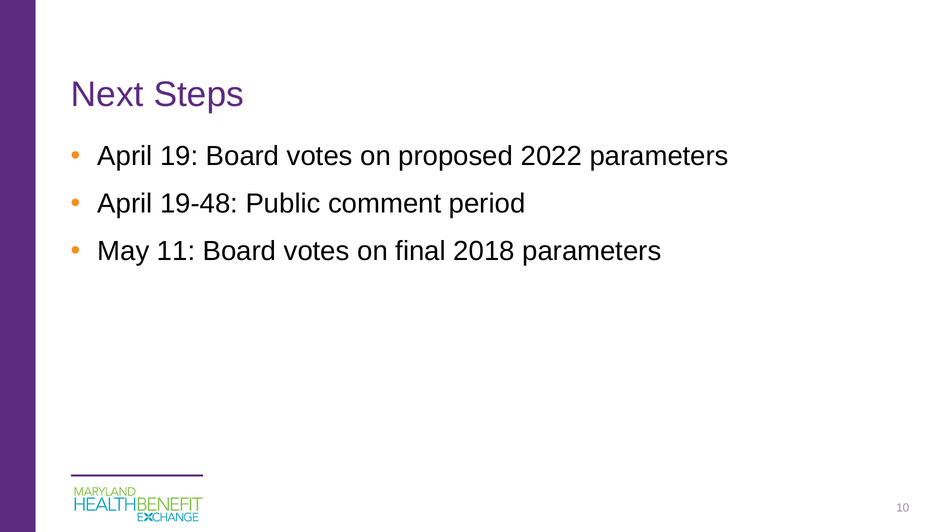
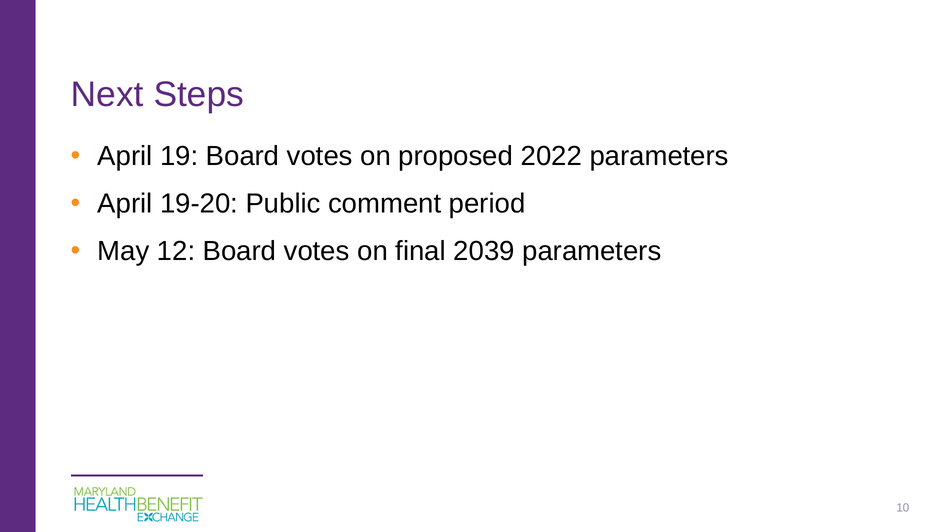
19-48: 19-48 -> 19-20
11: 11 -> 12
2018: 2018 -> 2039
